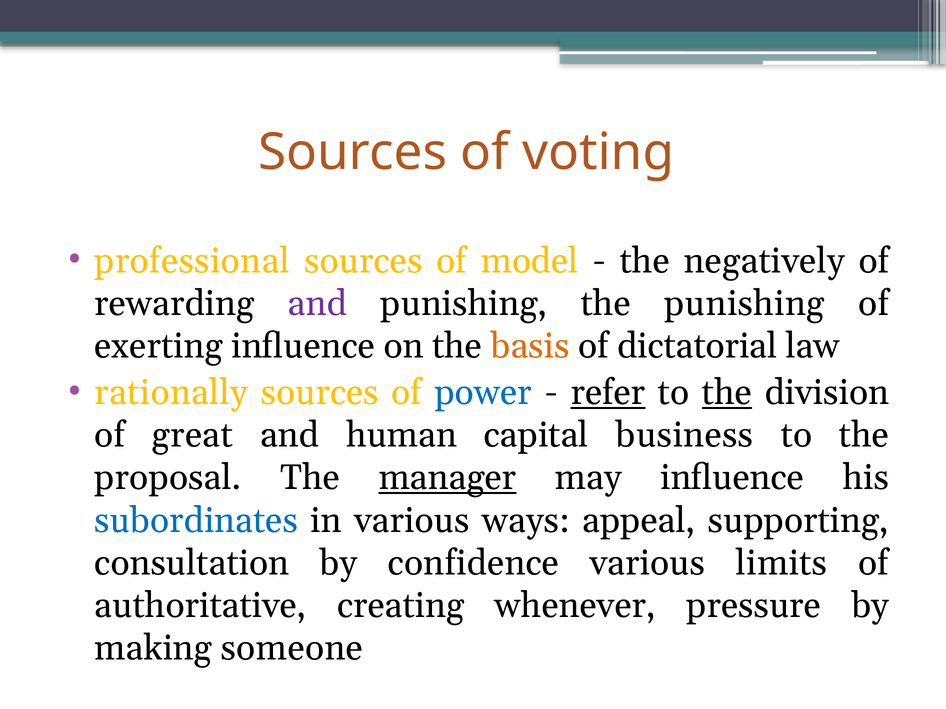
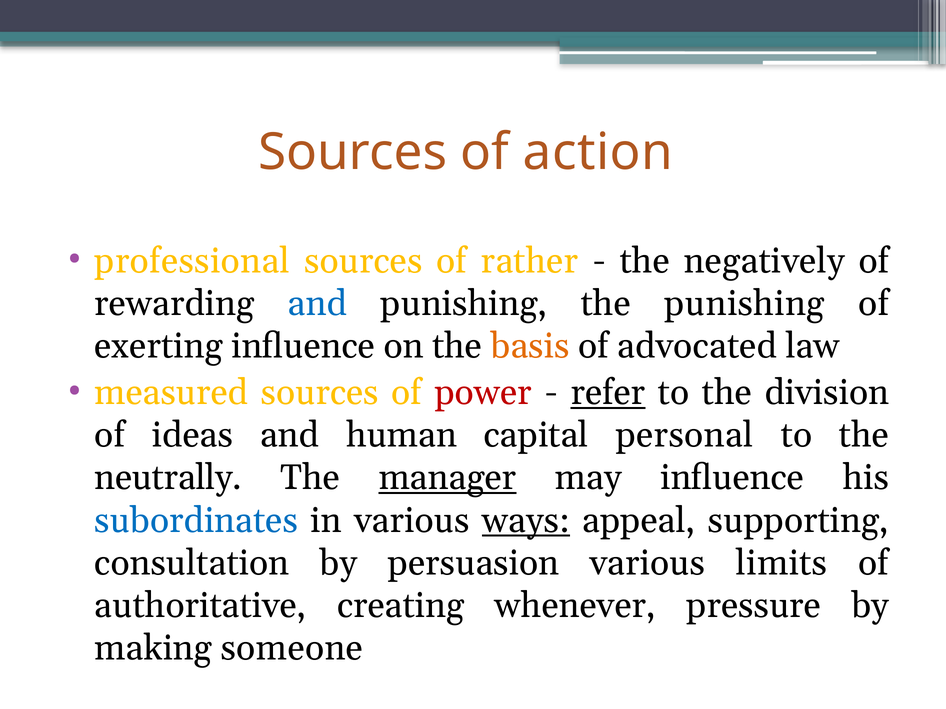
voting: voting -> action
model: model -> rather
and at (317, 304) colour: purple -> blue
dictatorial: dictatorial -> advocated
rationally: rationally -> measured
power colour: blue -> red
the at (727, 393) underline: present -> none
great: great -> ideas
business: business -> personal
proposal: proposal -> neutrally
ways underline: none -> present
confidence: confidence -> persuasion
